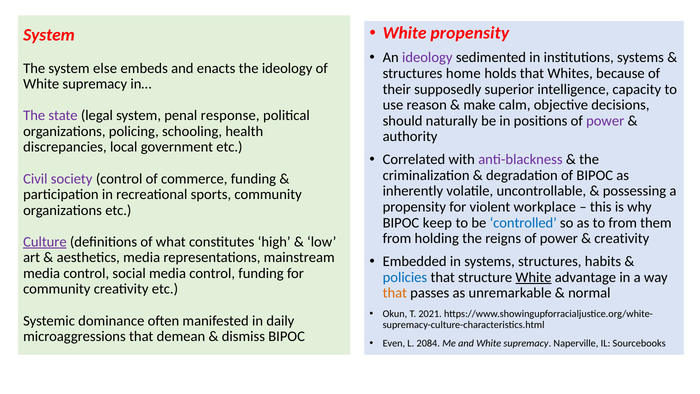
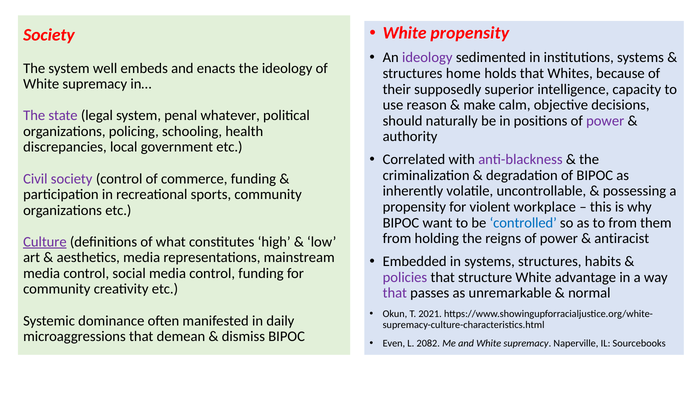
System at (49, 35): System -> Society
else: else -> well
response: response -> whatever
keep: keep -> want
creativity at (622, 238): creativity -> antiracist
policies colour: blue -> purple
White at (533, 277) underline: present -> none
that at (395, 293) colour: orange -> purple
2084: 2084 -> 2082
